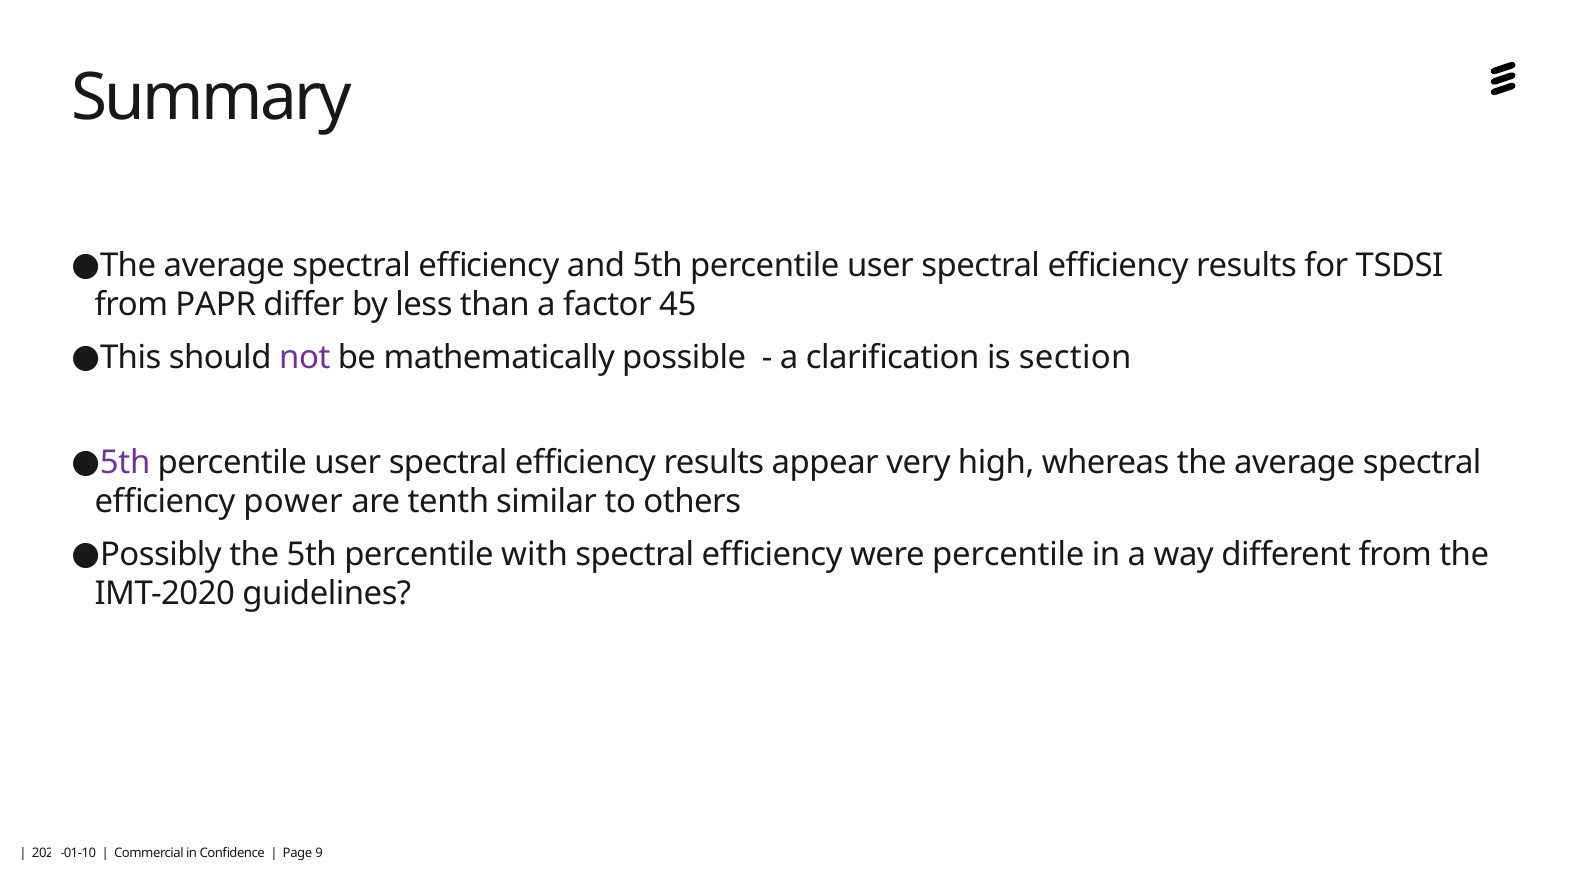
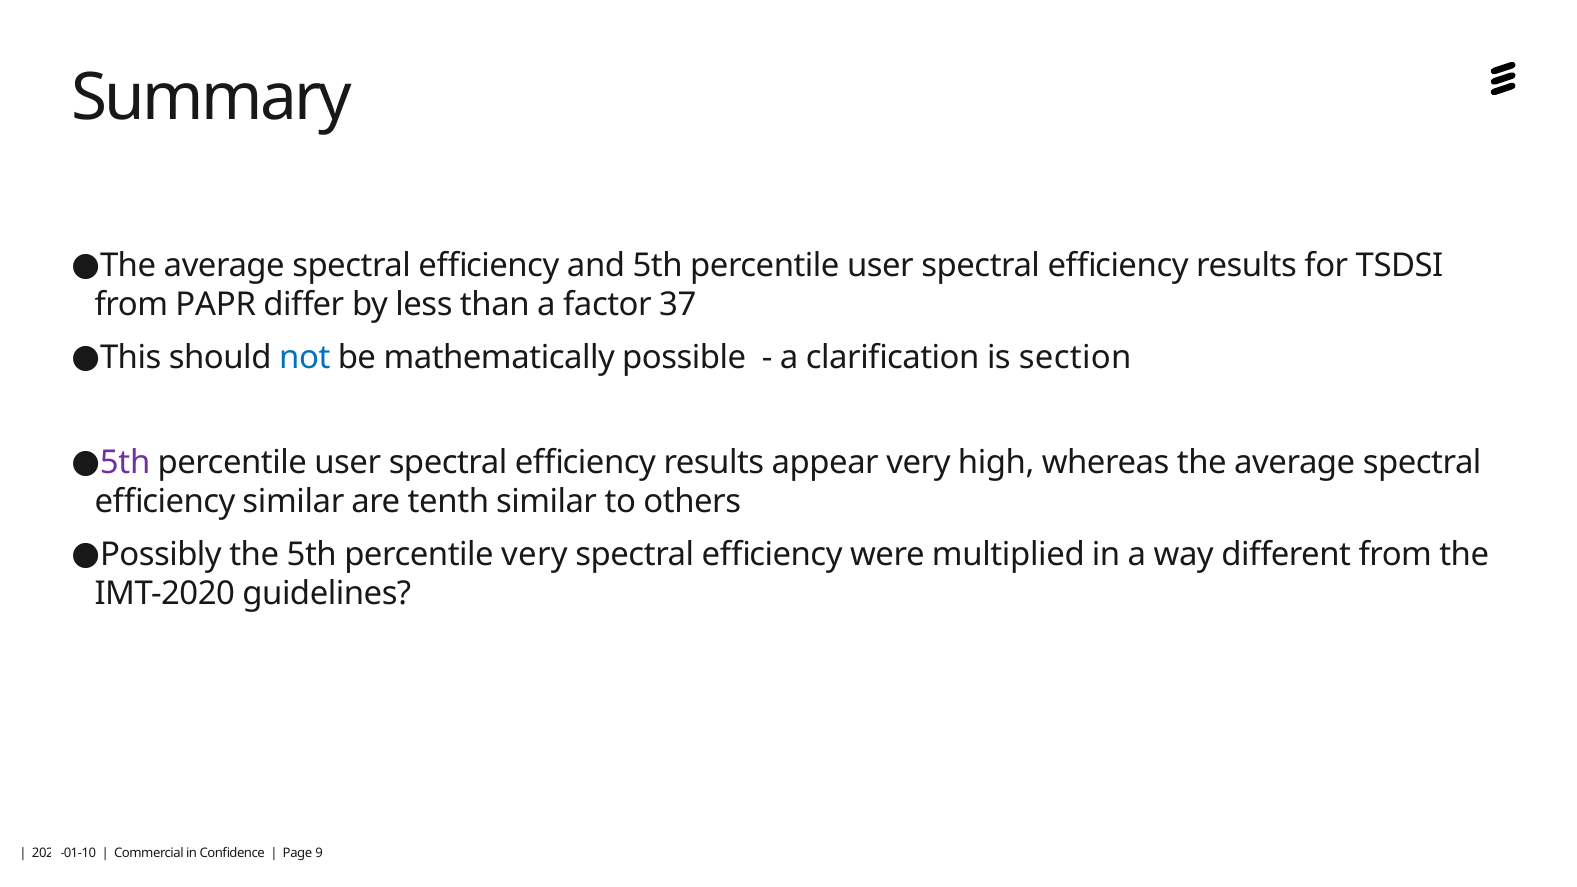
45: 45 -> 37
not colour: purple -> blue
efficiency power: power -> similar
percentile with: with -> very
were percentile: percentile -> multiplied
